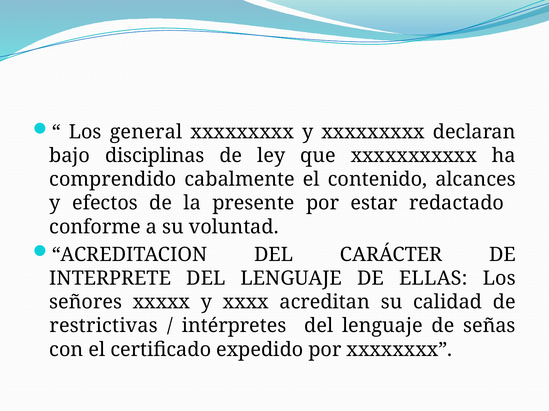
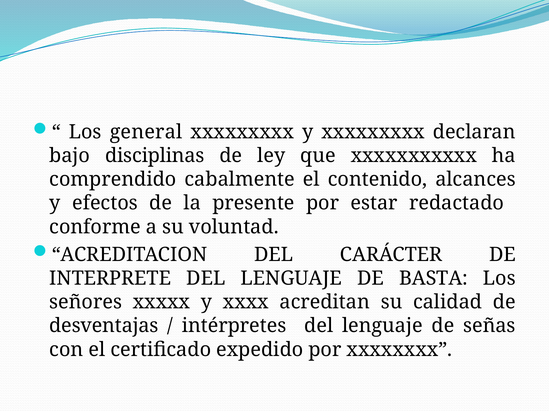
ELLAS: ELLAS -> BASTA
restrictivas: restrictivas -> desventajas
